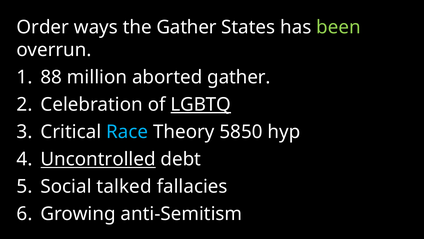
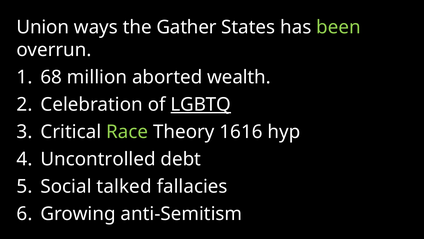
Order: Order -> Union
88: 88 -> 68
aborted gather: gather -> wealth
Race colour: light blue -> light green
5850: 5850 -> 1616
Uncontrolled underline: present -> none
